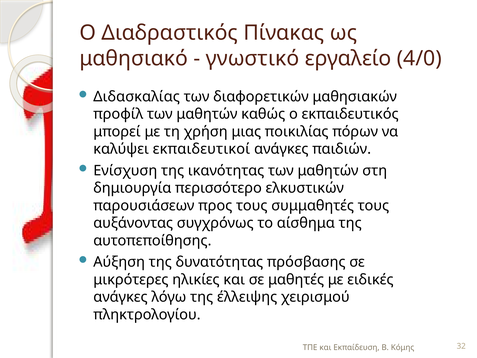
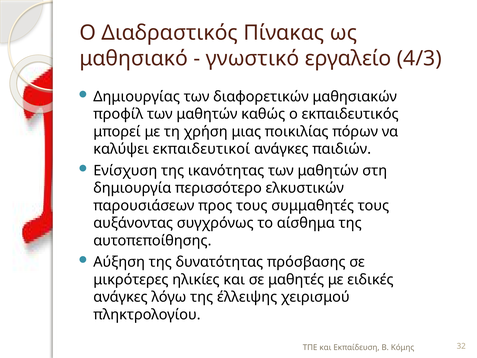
4/0: 4/0 -> 4/3
Διδασκαλίας: Διδασκαλίας -> Δημιουργίας
